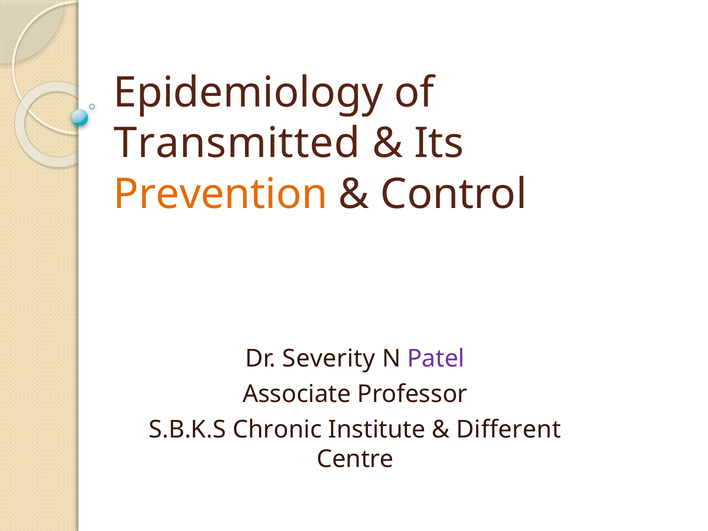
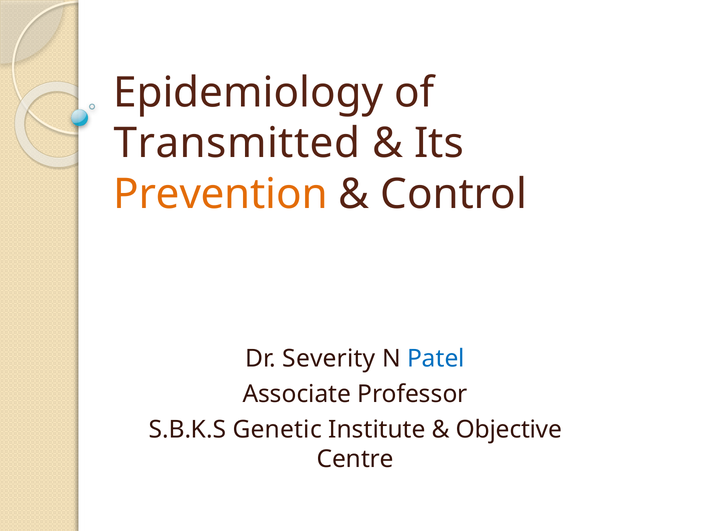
Patel colour: purple -> blue
Chronic: Chronic -> Genetic
Different: Different -> Objective
